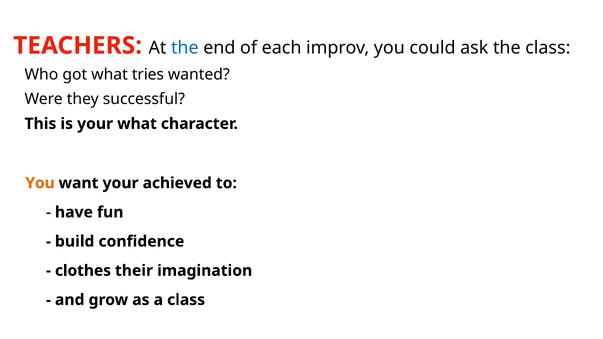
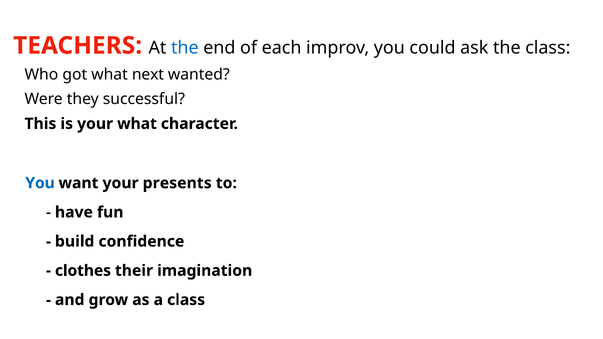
tries: tries -> next
You at (40, 183) colour: orange -> blue
achieved: achieved -> presents
